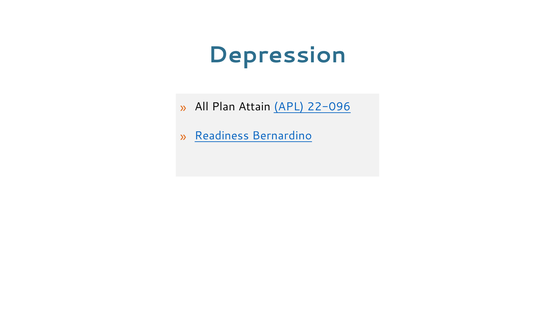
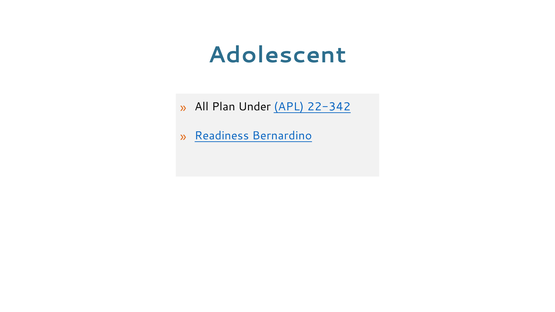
Depression: Depression -> Adolescent
Attain: Attain -> Under
22-096: 22-096 -> 22-342
